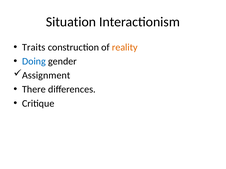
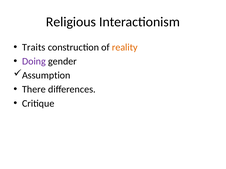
Situation: Situation -> Religious
Doing colour: blue -> purple
Assignment: Assignment -> Assumption
